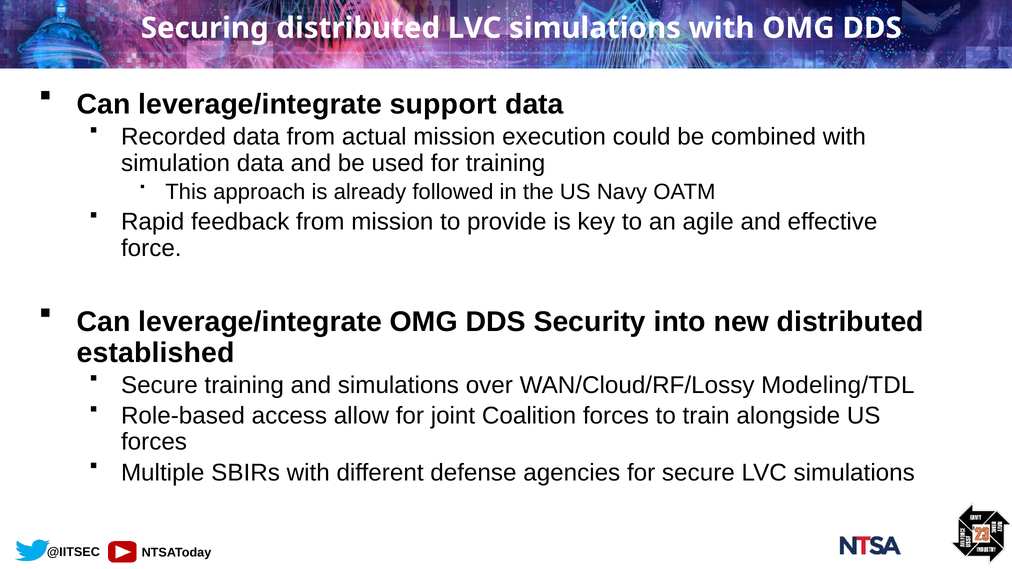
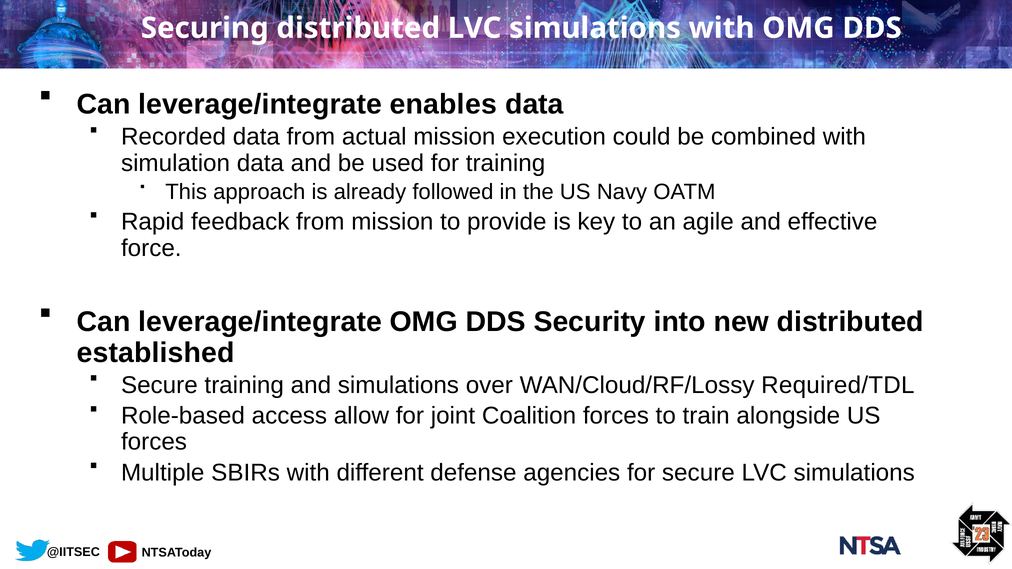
support: support -> enables
Modeling/TDL: Modeling/TDL -> Required/TDL
